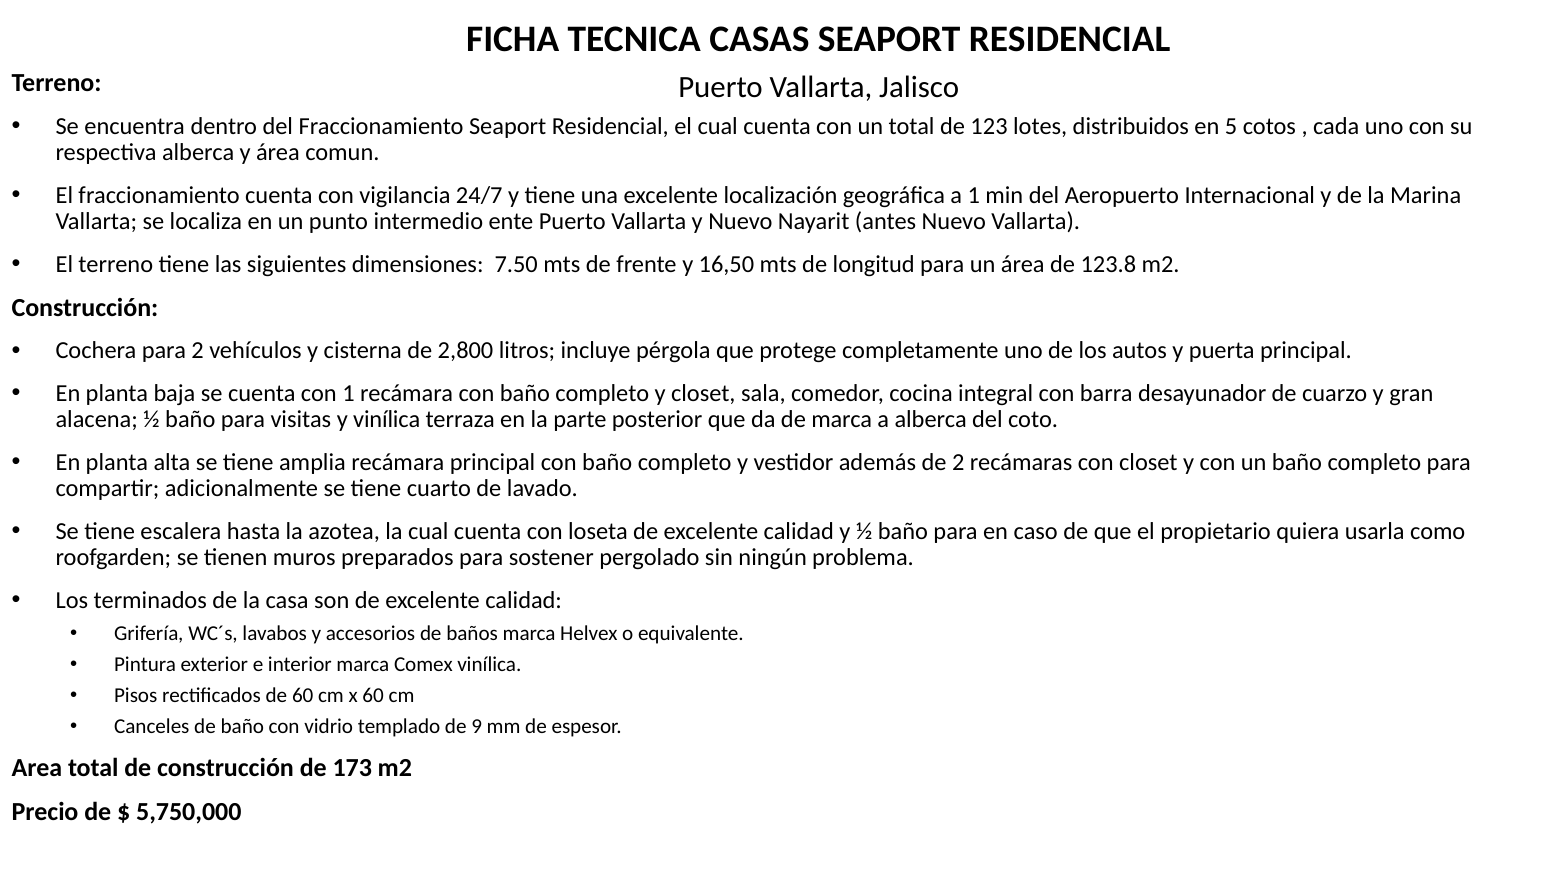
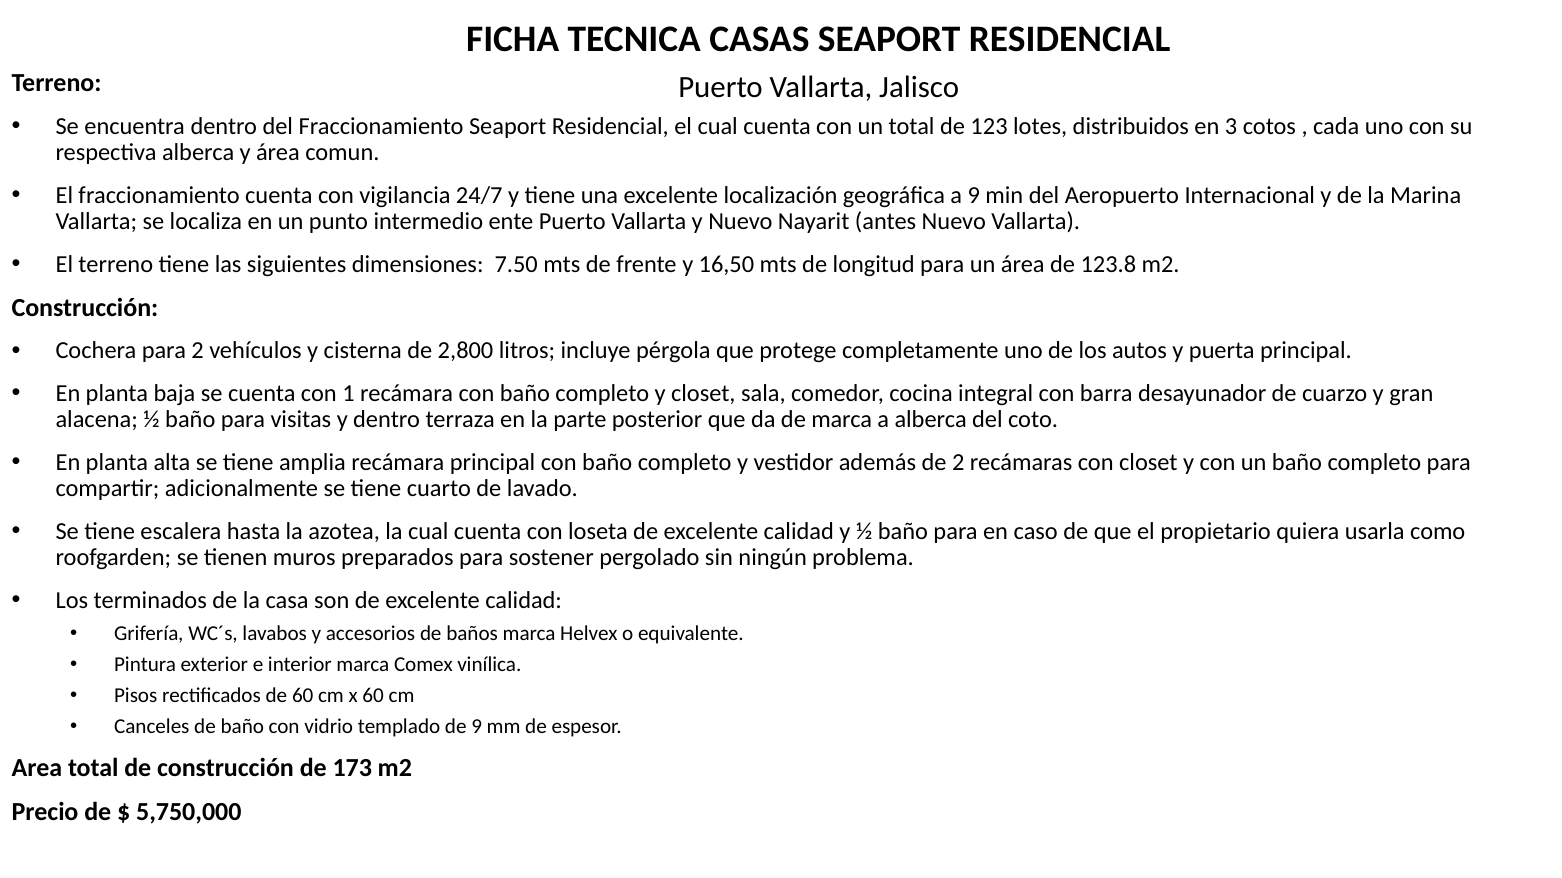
5: 5 -> 3
a 1: 1 -> 9
y vinílica: vinílica -> dentro
